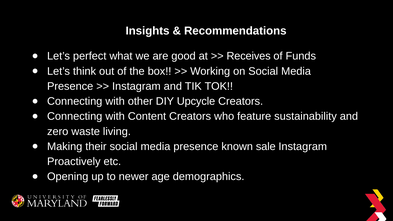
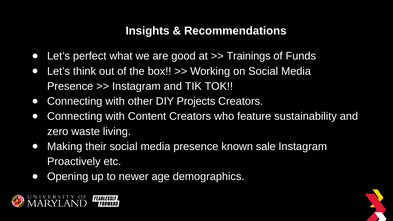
Receives: Receives -> Trainings
Upcycle: Upcycle -> Projects
